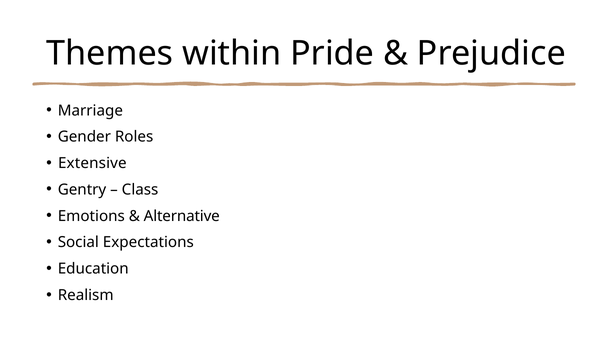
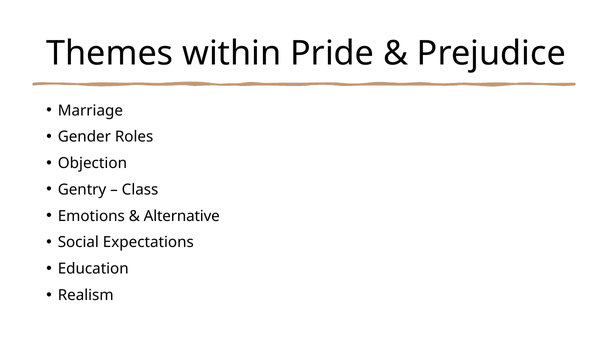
Extensive: Extensive -> Objection
